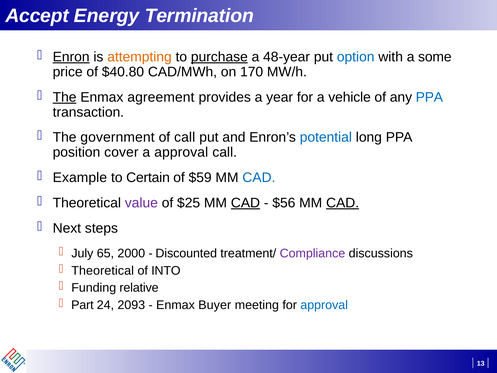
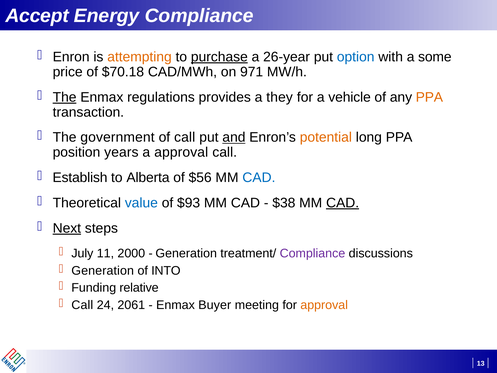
Energy Termination: Termination -> Compliance
Enron underline: present -> none
48-year: 48-year -> 26-year
$40.80: $40.80 -> $70.18
170: 170 -> 971
agreement: agreement -> regulations
year: year -> they
PPA at (429, 97) colour: blue -> orange
and underline: none -> present
potential colour: blue -> orange
cover: cover -> years
Example: Example -> Establish
Certain: Certain -> Alberta
$59: $59 -> $56
value colour: purple -> blue
$25: $25 -> $93
CAD at (245, 203) underline: present -> none
$56: $56 -> $38
Next underline: none -> present
65: 65 -> 11
Discounted at (186, 253): Discounted -> Generation
Theoretical at (103, 270): Theoretical -> Generation
Part at (82, 305): Part -> Call
2093: 2093 -> 2061
approval at (324, 305) colour: blue -> orange
